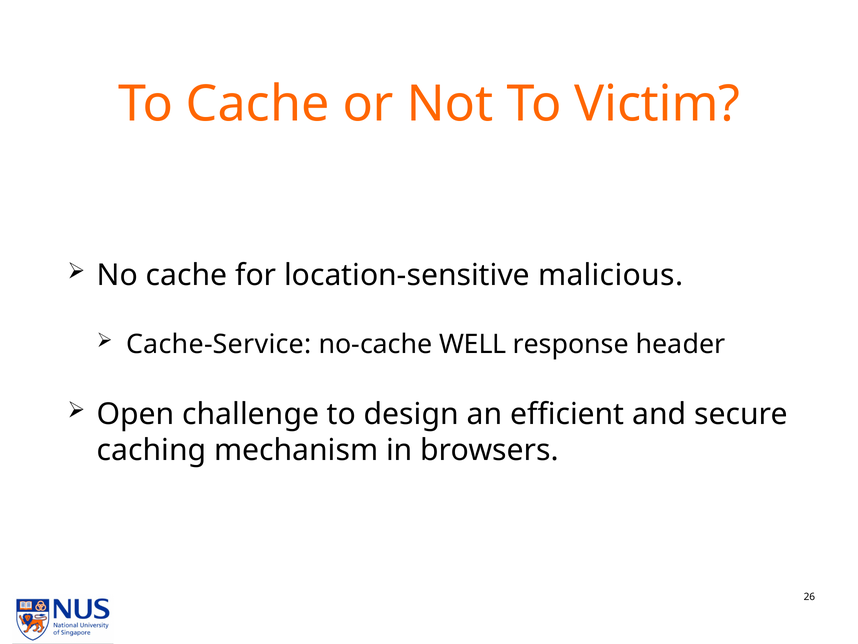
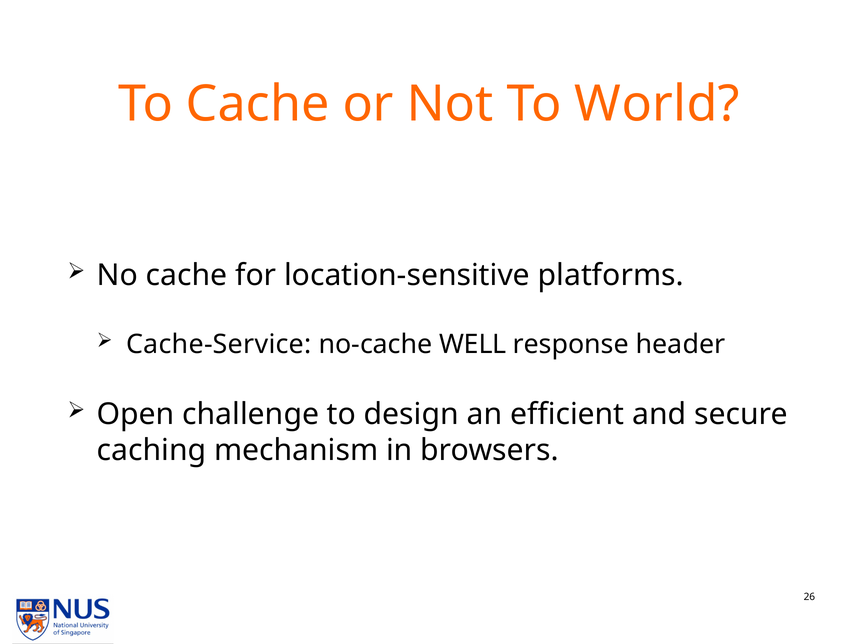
Victim: Victim -> World
malicious: malicious -> platforms
